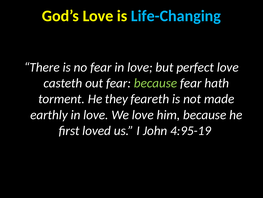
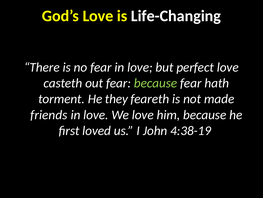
Life-Changing colour: light blue -> white
earthly: earthly -> friends
4:95-19: 4:95-19 -> 4:38-19
